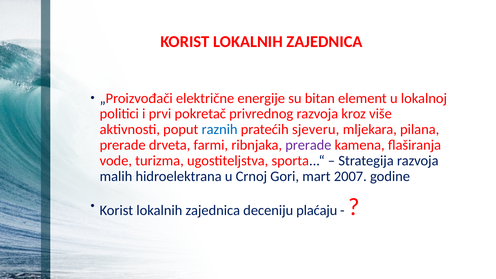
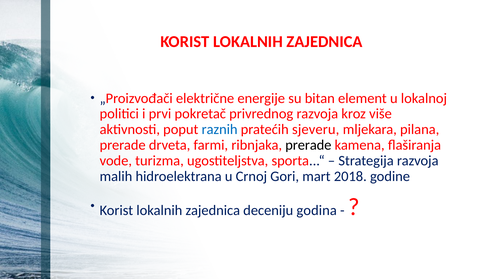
prerade at (308, 145) colour: purple -> black
2007: 2007 -> 2018
plaćaju: plaćaju -> godina
